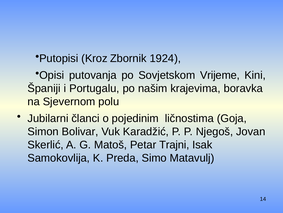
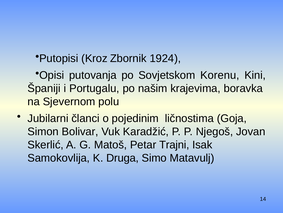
Vrijeme: Vrijeme -> Korenu
Preda: Preda -> Druga
